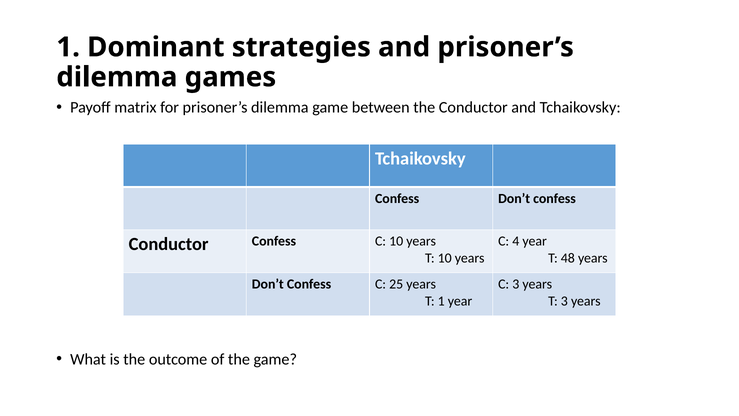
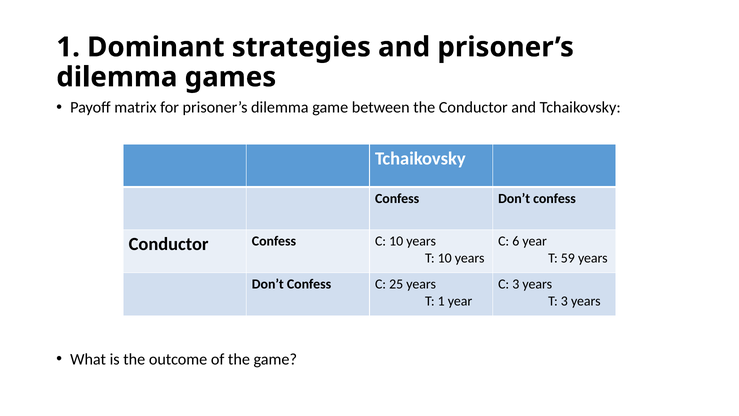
4: 4 -> 6
48: 48 -> 59
